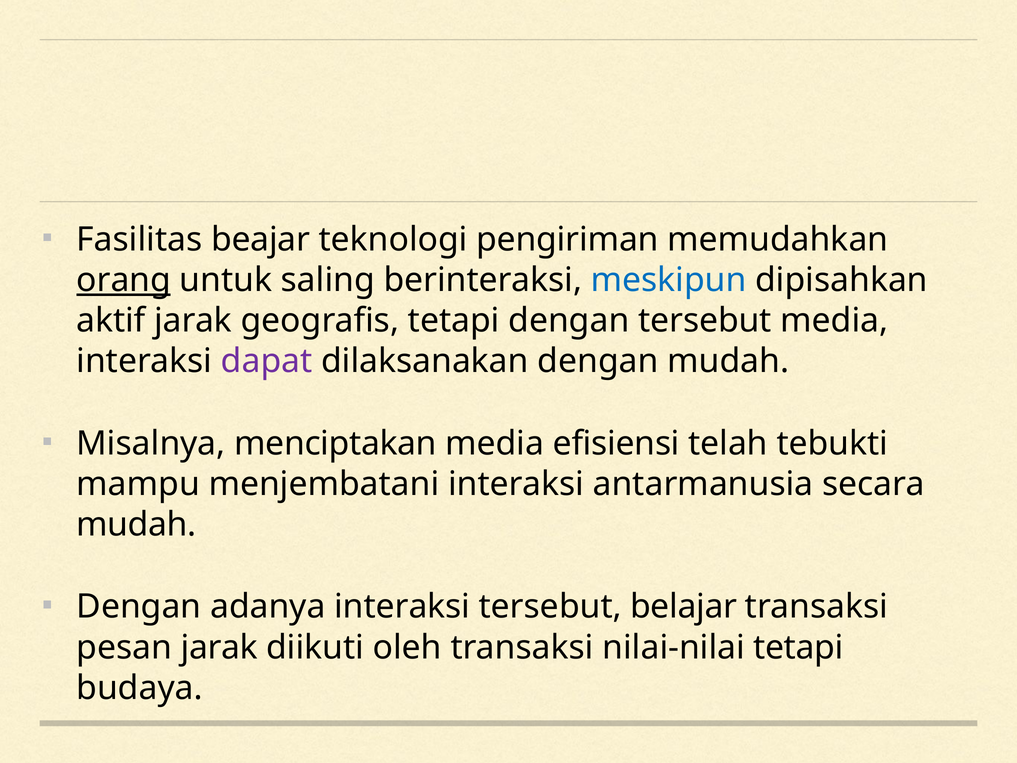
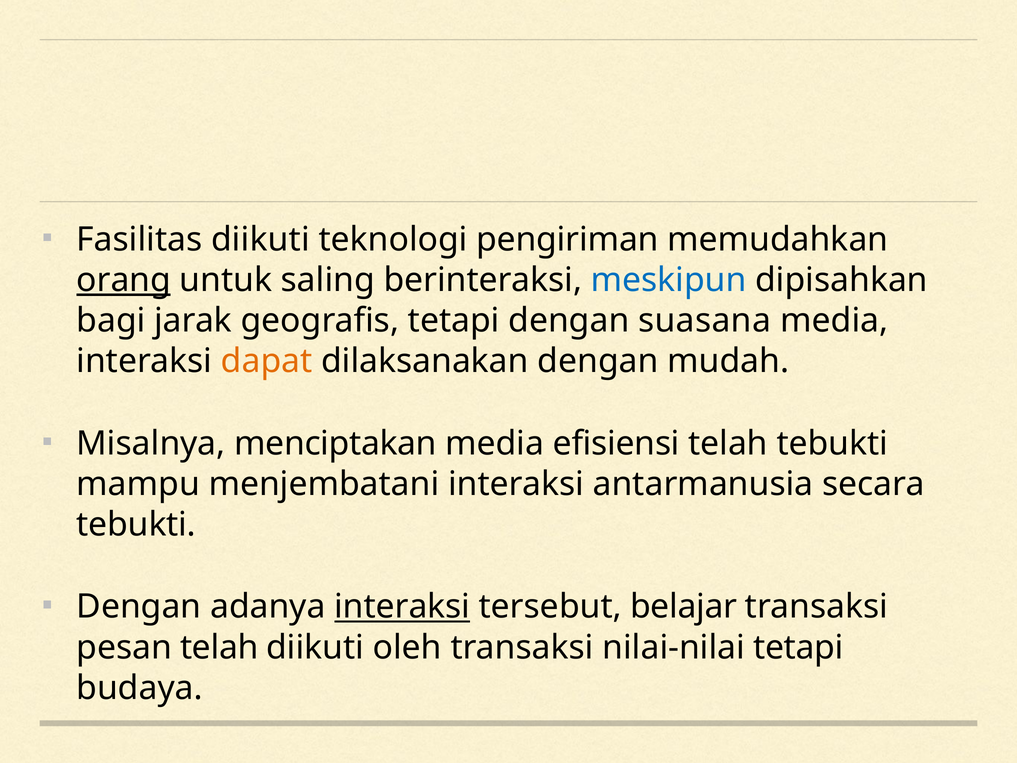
Fasilitas beajar: beajar -> diikuti
aktif: aktif -> bagi
dengan tersebut: tersebut -> suasana
dapat colour: purple -> orange
mudah at (136, 524): mudah -> tebukti
interaksi at (402, 607) underline: none -> present
pesan jarak: jarak -> telah
